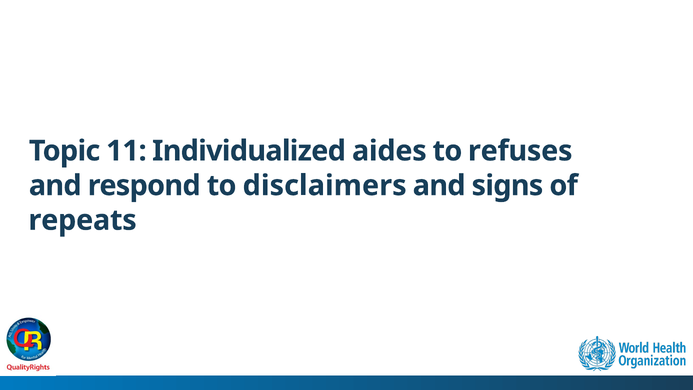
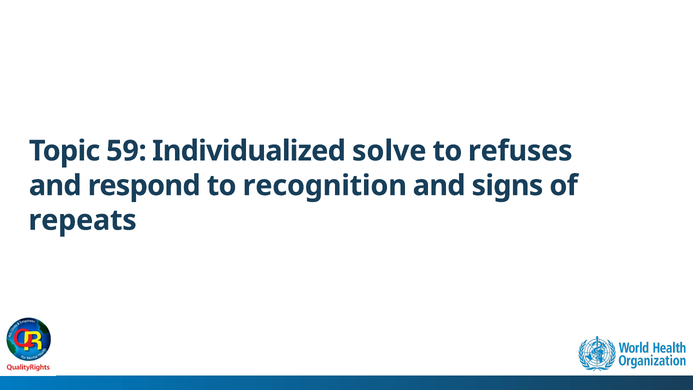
11: 11 -> 59
aides: aides -> solve
disclaimers: disclaimers -> recognition
